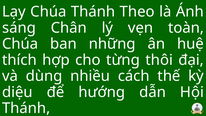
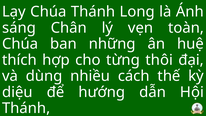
Theo: Theo -> Long
